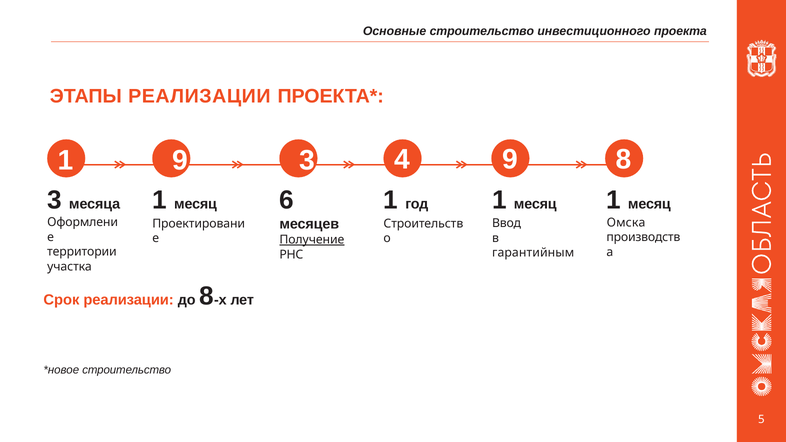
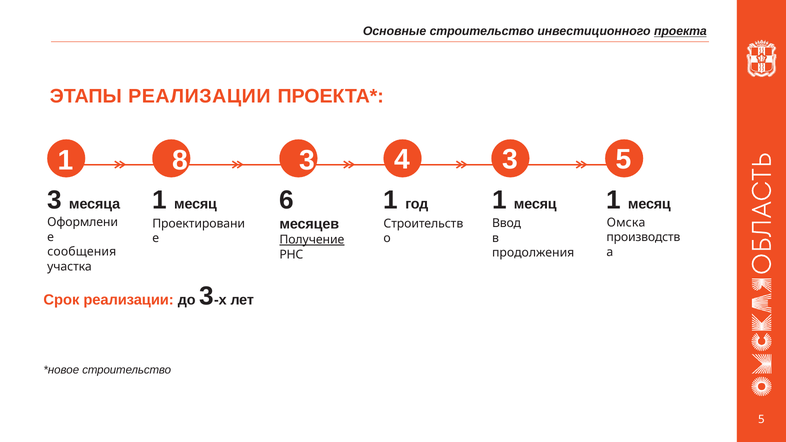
проекта underline: none -> present
4 8: 8 -> 5
1 9: 9 -> 8
3 9: 9 -> 3
территории: территории -> сообщения
гарантийным: гарантийным -> продолжения
до 8: 8 -> 3
